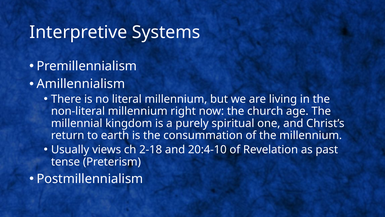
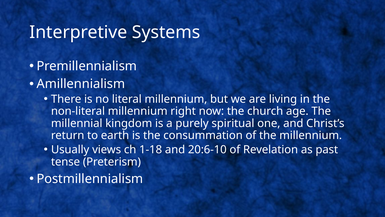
2-18: 2-18 -> 1-18
20:4-10: 20:4-10 -> 20:6-10
